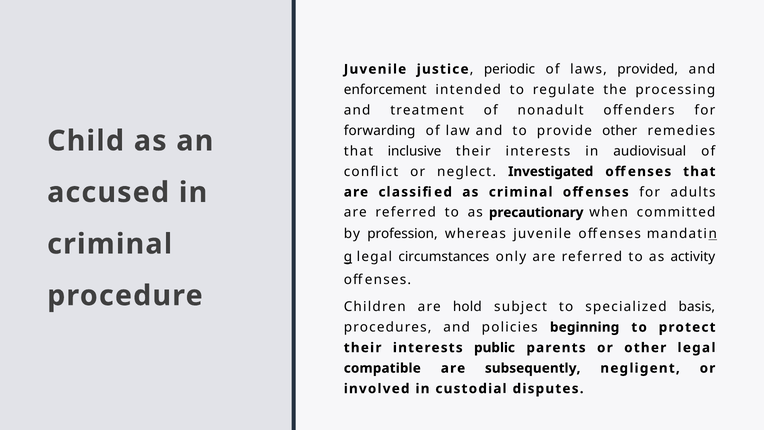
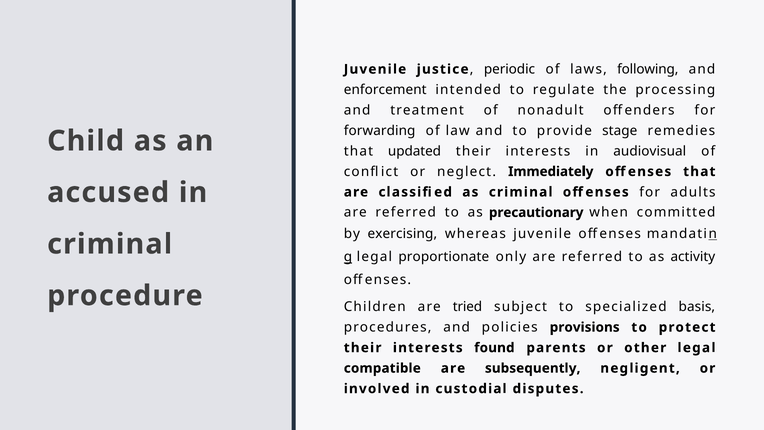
provided: provided -> following
provide other: other -> stage
inclusive: inclusive -> updated
Investigated: Investigated -> Immediately
profession: profession -> exercising
circumstances: circumstances -> proportionate
hold: hold -> tried
beginning: beginning -> provisions
public: public -> found
